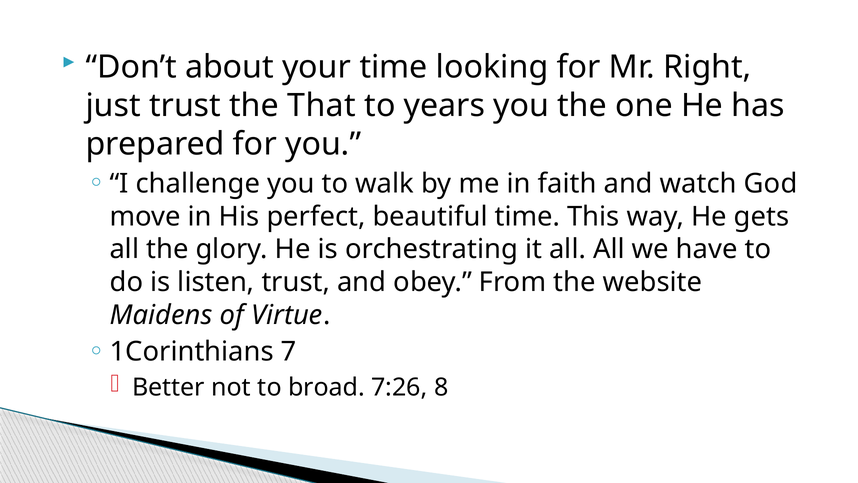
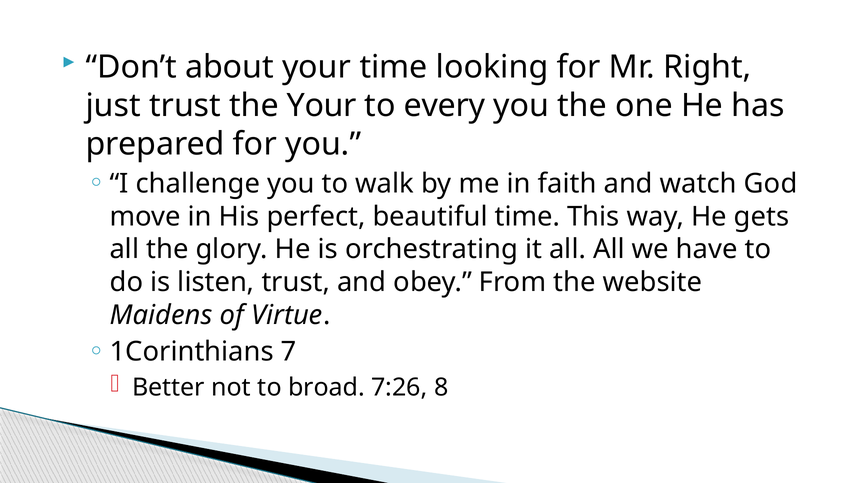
the That: That -> Your
years: years -> every
